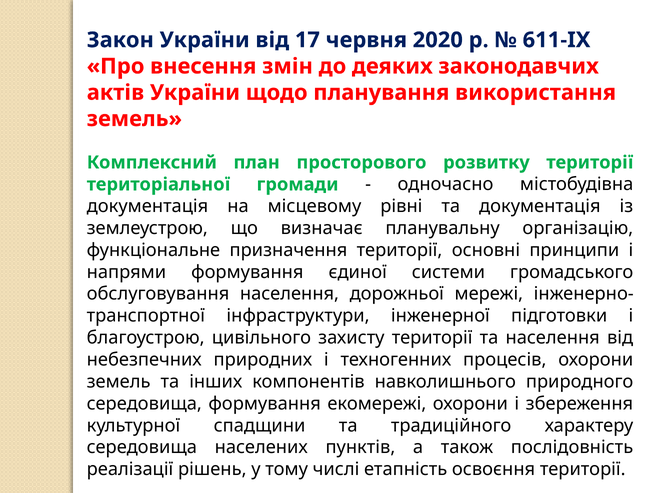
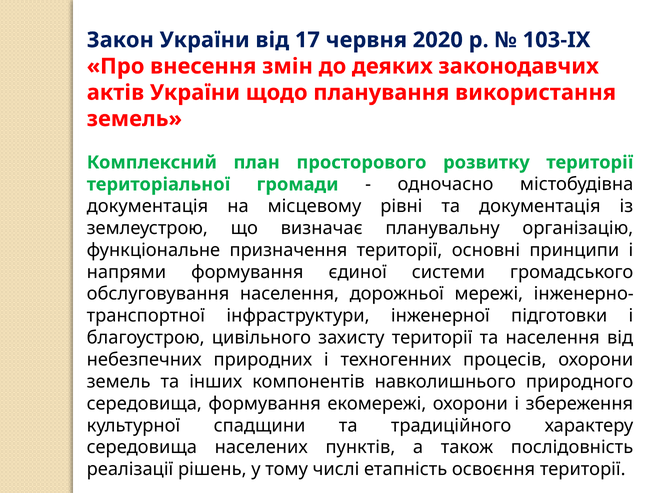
611-IX: 611-IX -> 103-IX
